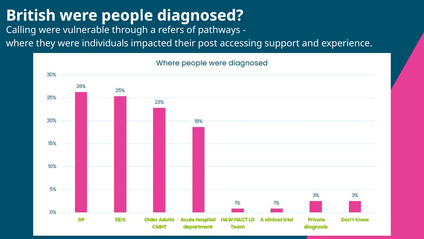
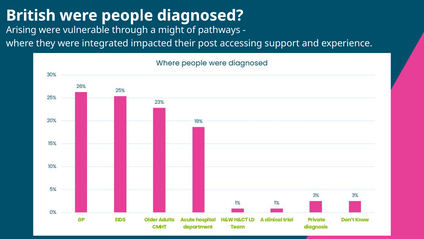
Calling: Calling -> Arising
refers: refers -> might
individuals: individuals -> integrated
